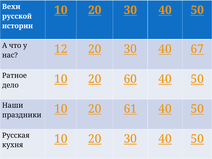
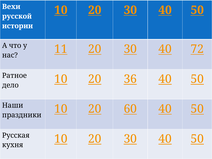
12: 12 -> 11
67: 67 -> 72
60: 60 -> 36
61: 61 -> 60
